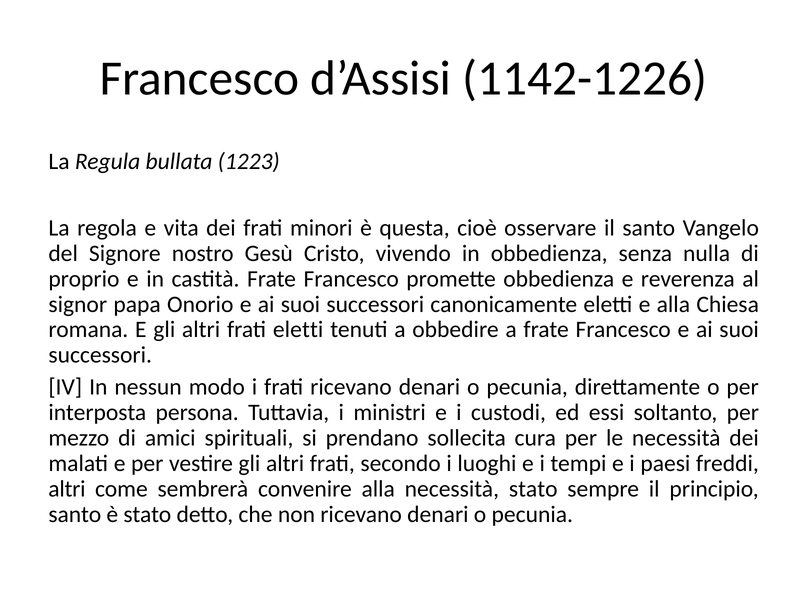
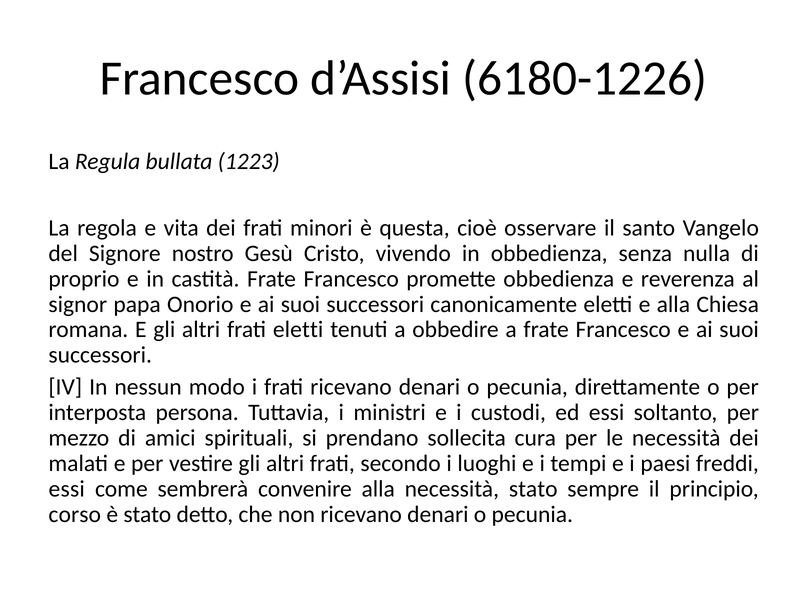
1142-1226: 1142-1226 -> 6180-1226
altri at (67, 489): altri -> essi
santo at (75, 514): santo -> corso
